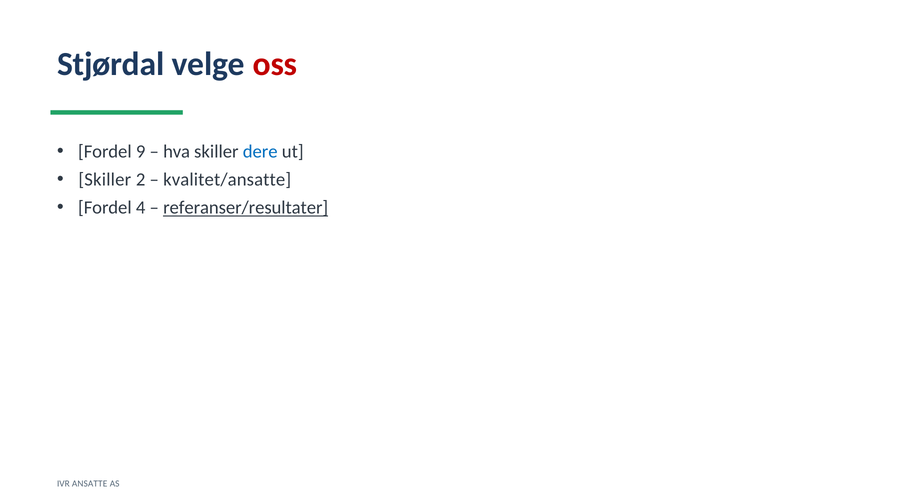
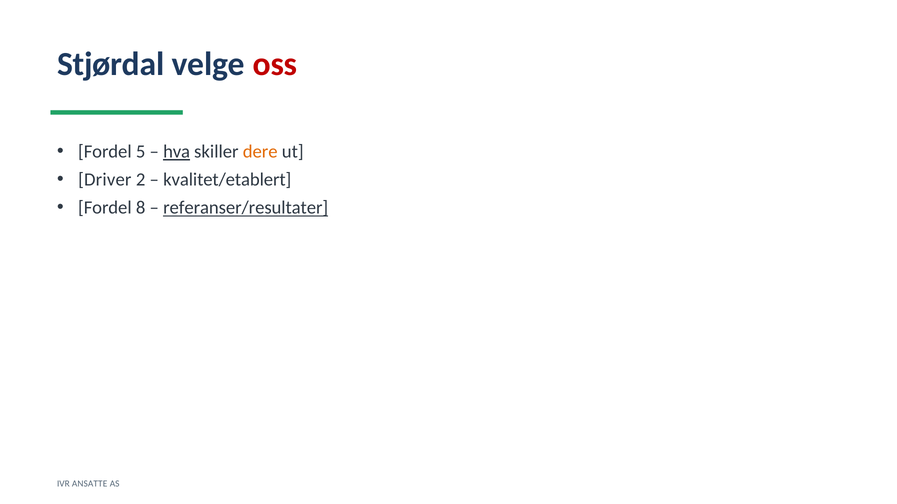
9: 9 -> 5
hva underline: none -> present
dere colour: blue -> orange
Skiller at (105, 180): Skiller -> Driver
kvalitet/ansatte: kvalitet/ansatte -> kvalitet/etablert
4: 4 -> 8
